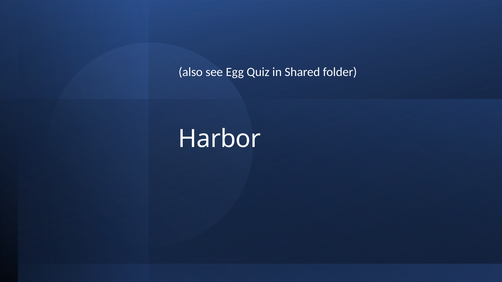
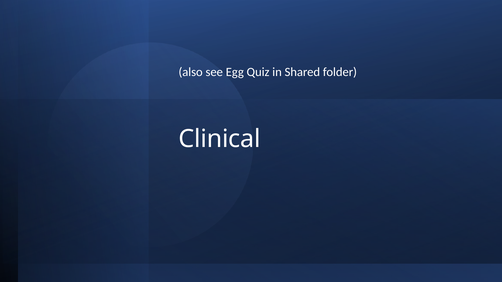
Harbor: Harbor -> Clinical
